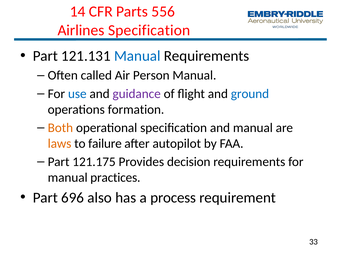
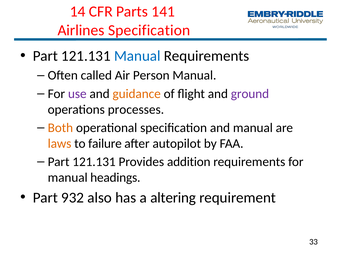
556: 556 -> 141
use colour: blue -> purple
guidance colour: purple -> orange
ground colour: blue -> purple
formation: formation -> processes
121.175 at (94, 162): 121.175 -> 121.131
decision: decision -> addition
practices: practices -> headings
696: 696 -> 932
process: process -> altering
